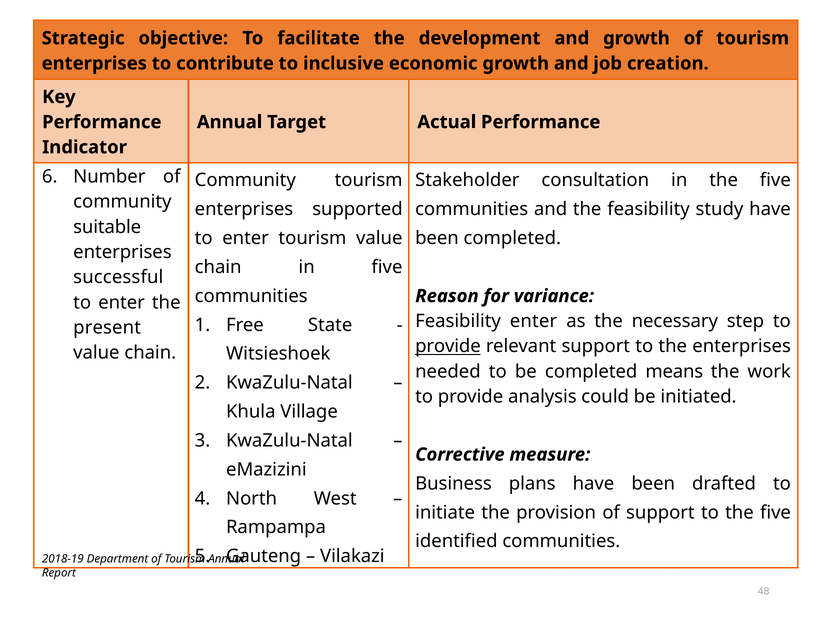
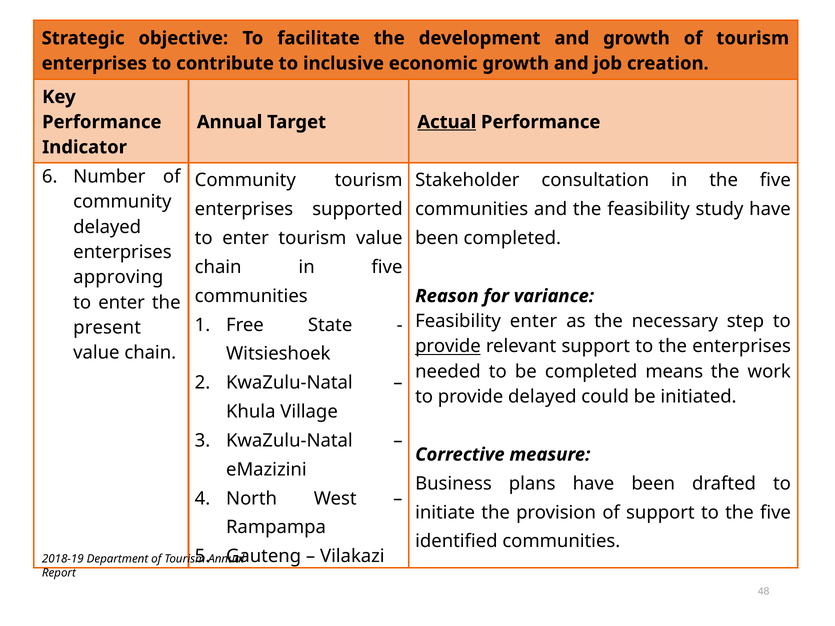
Actual underline: none -> present
suitable at (107, 227): suitable -> delayed
successful: successful -> approving
provide analysis: analysis -> delayed
